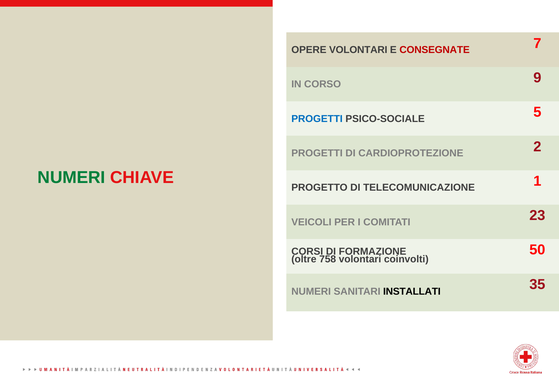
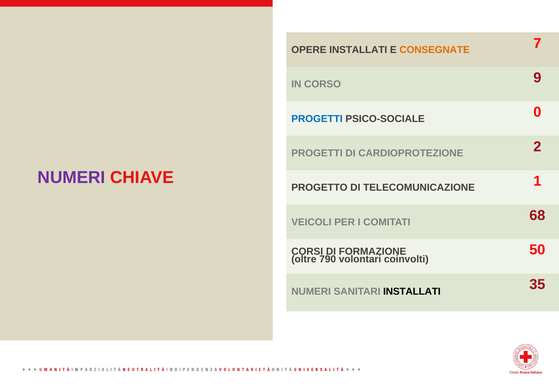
OPERE VOLONTARI: VOLONTARI -> INSTALLATI
CONSEGNATE colour: red -> orange
5: 5 -> 0
NUMERI at (71, 177) colour: green -> purple
23: 23 -> 68
758: 758 -> 790
